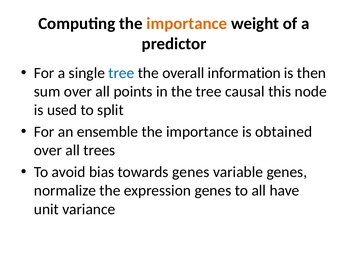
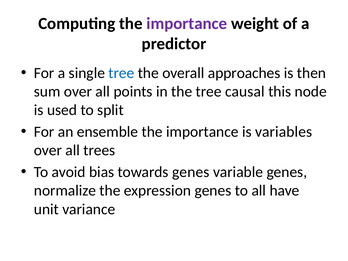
importance at (187, 24) colour: orange -> purple
information: information -> approaches
obtained: obtained -> variables
